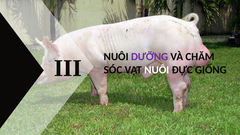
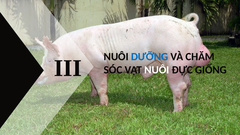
DƯỠNG colour: purple -> blue
